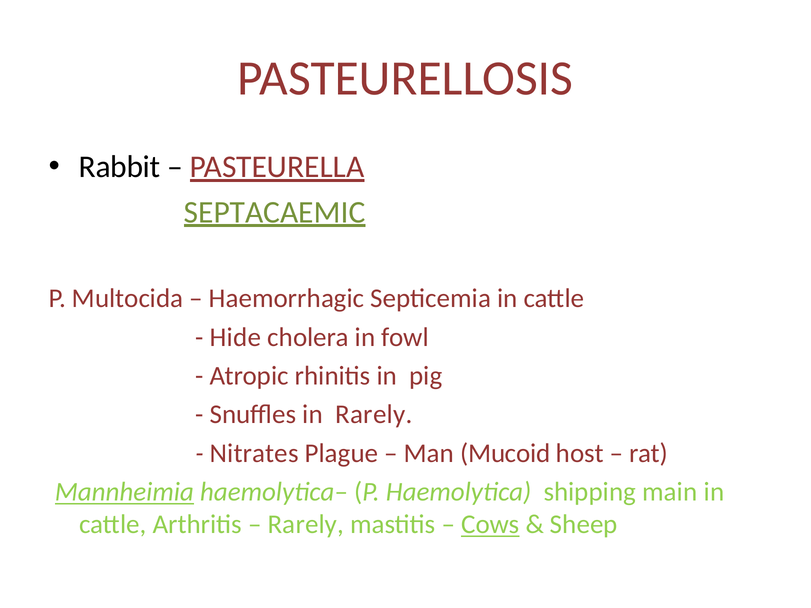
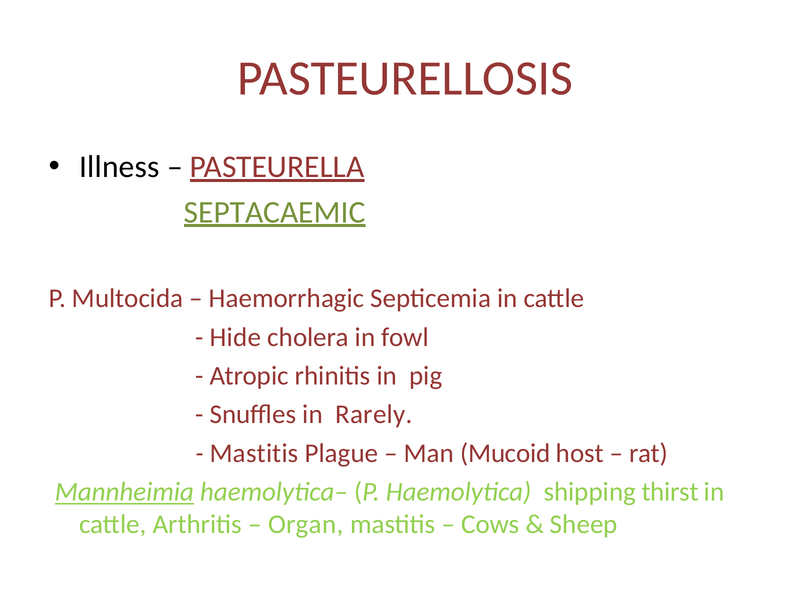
Rabbit: Rabbit -> Illness
Nitrates at (254, 454): Nitrates -> Mastitis
main: main -> thirst
Rarely at (306, 525): Rarely -> Organ
Cows underline: present -> none
